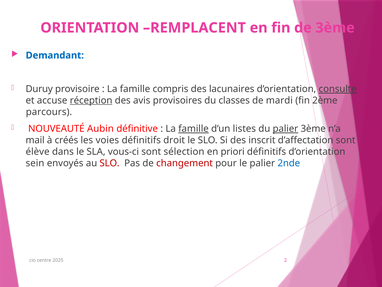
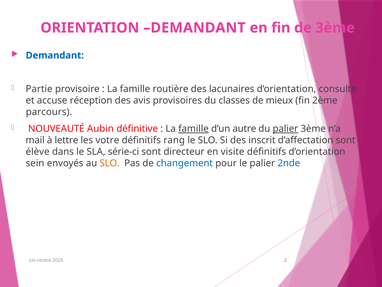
ORIENTATION REMPLACENT: REMPLACENT -> DEMANDANT
Duruy: Duruy -> Partie
compris: compris -> routière
consulte underline: present -> none
réception underline: present -> none
mardi: mardi -> mieux
listes: listes -> autre
créés: créés -> lettre
voies: voies -> votre
droit: droit -> rang
vous-ci: vous-ci -> série-ci
sélection: sélection -> directeur
priori: priori -> visite
SLO at (110, 163) colour: red -> orange
changement colour: red -> blue
